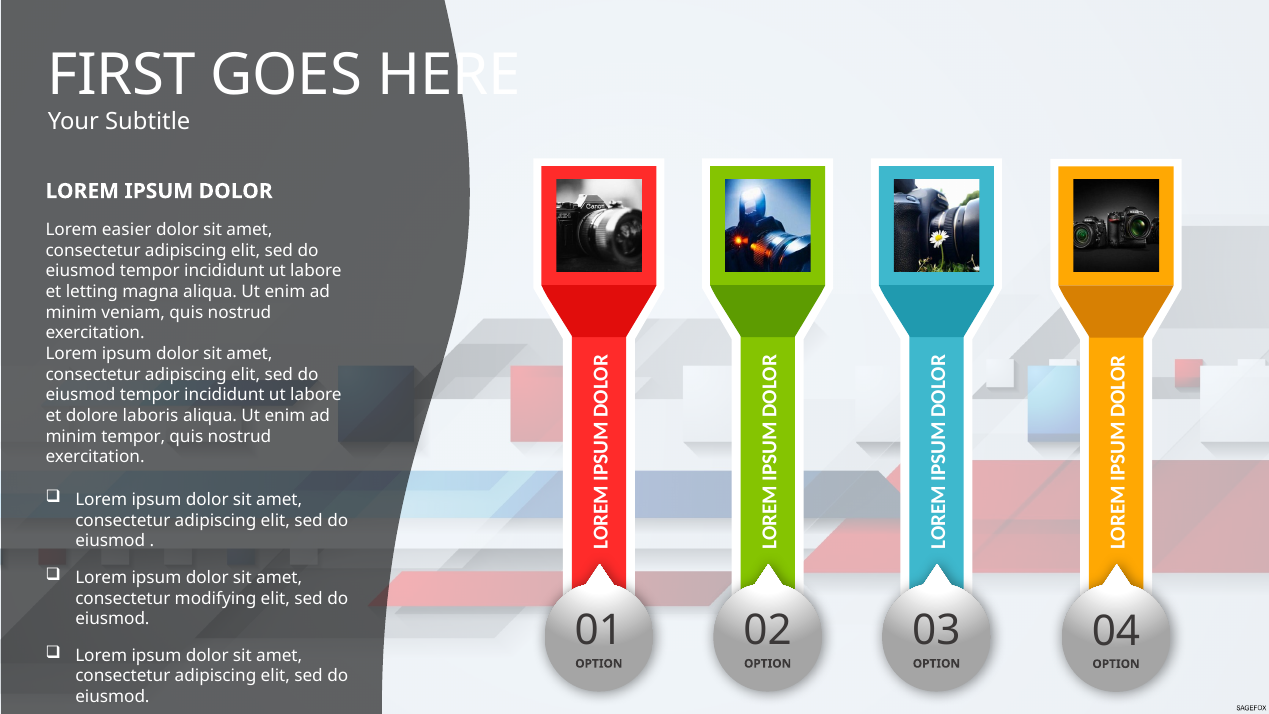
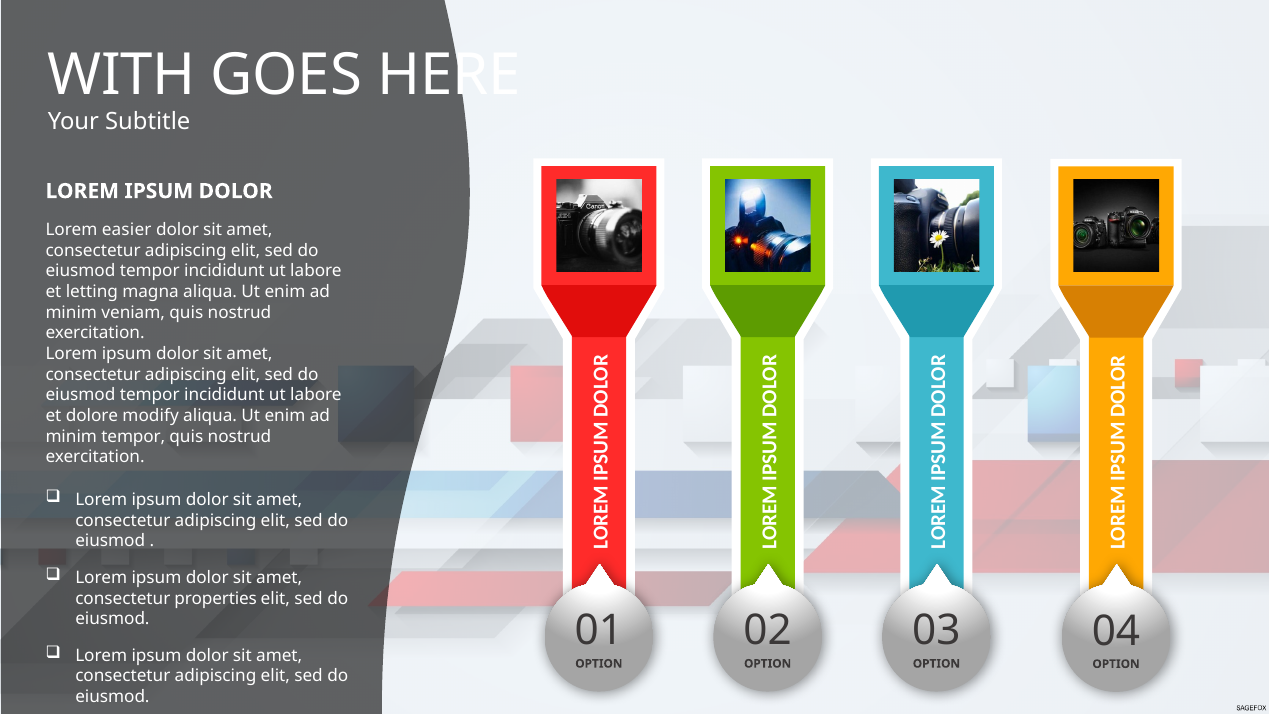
FIRST: FIRST -> WITH
laboris: laboris -> modify
modifying: modifying -> properties
